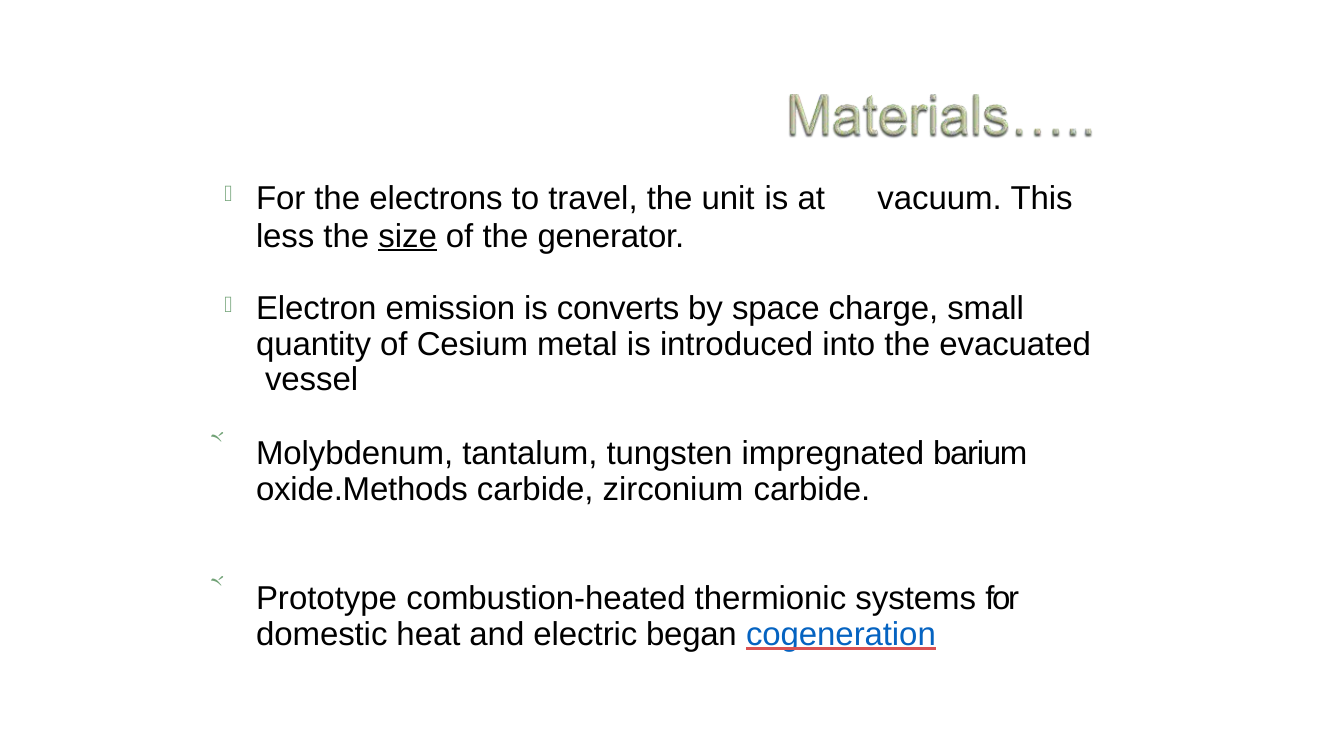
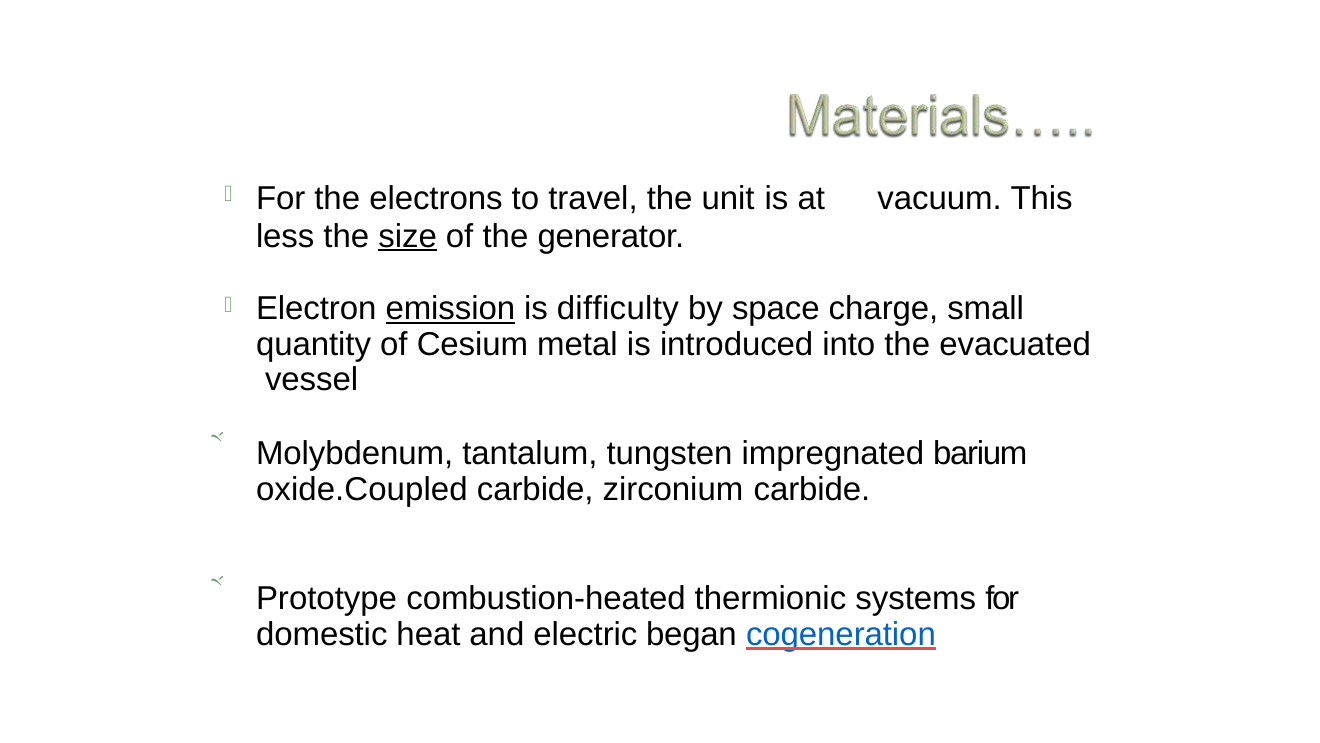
emission underline: none -> present
converts: converts -> difficulty
oxide.Methods: oxide.Methods -> oxide.Coupled
